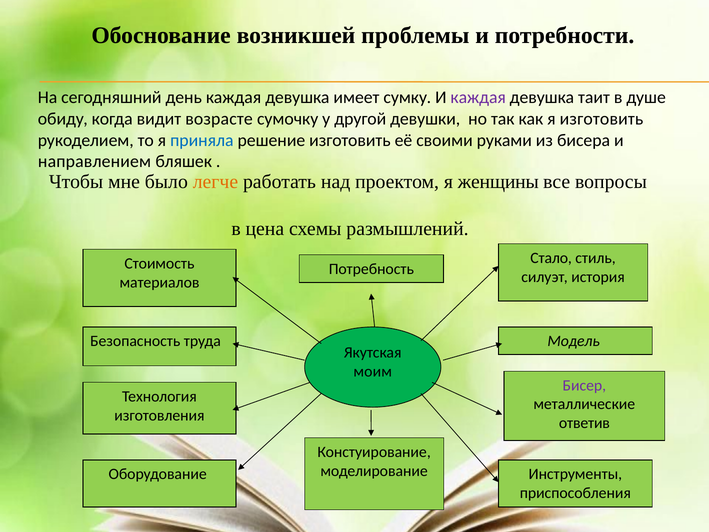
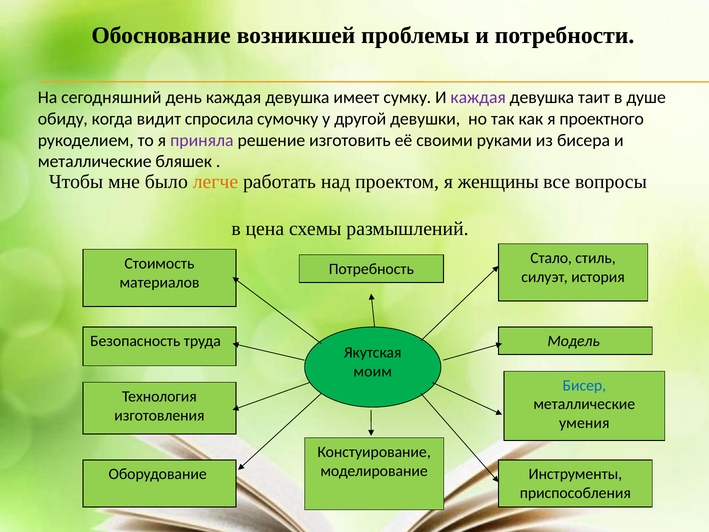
возрасте: возрасте -> спросила
я изготовить: изготовить -> проектного
приняла colour: blue -> purple
направлением at (95, 161): направлением -> металлические
Бисер colour: purple -> blue
ответив: ответив -> умения
